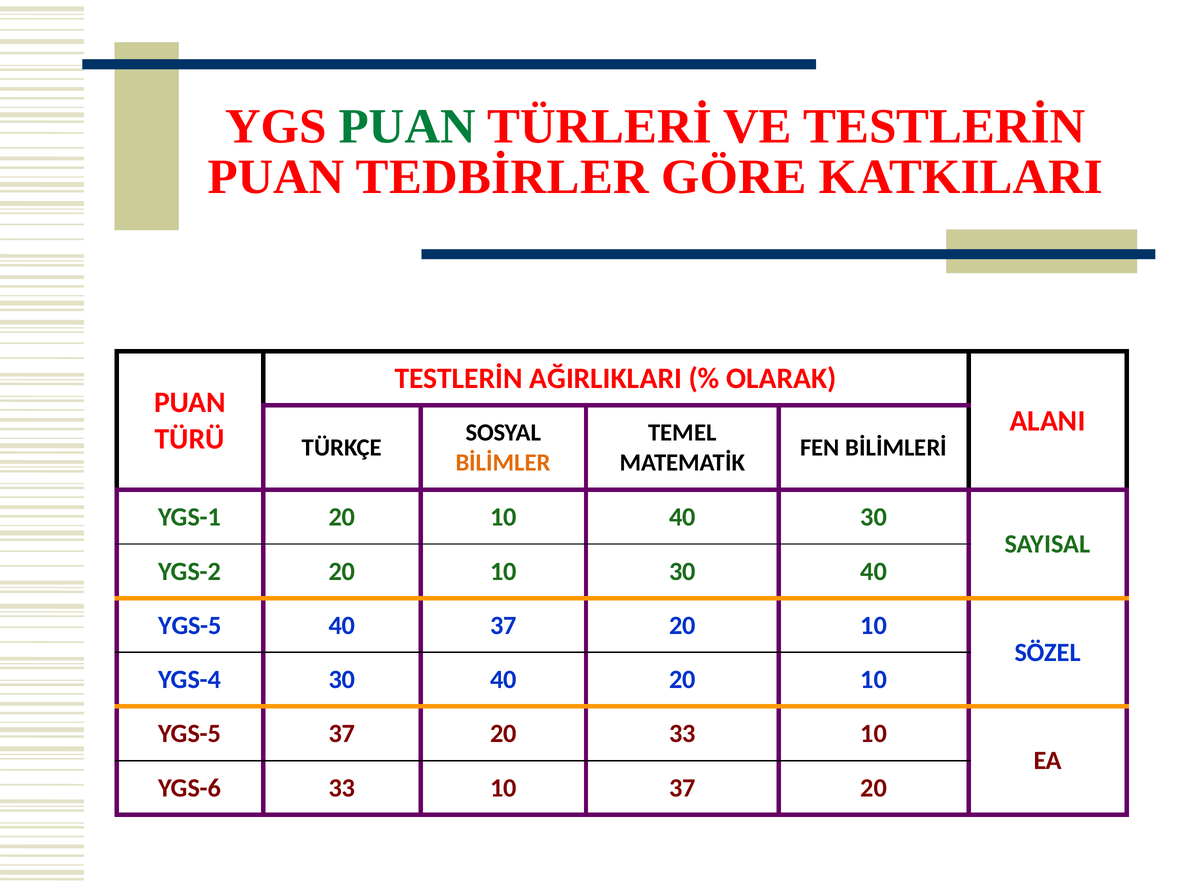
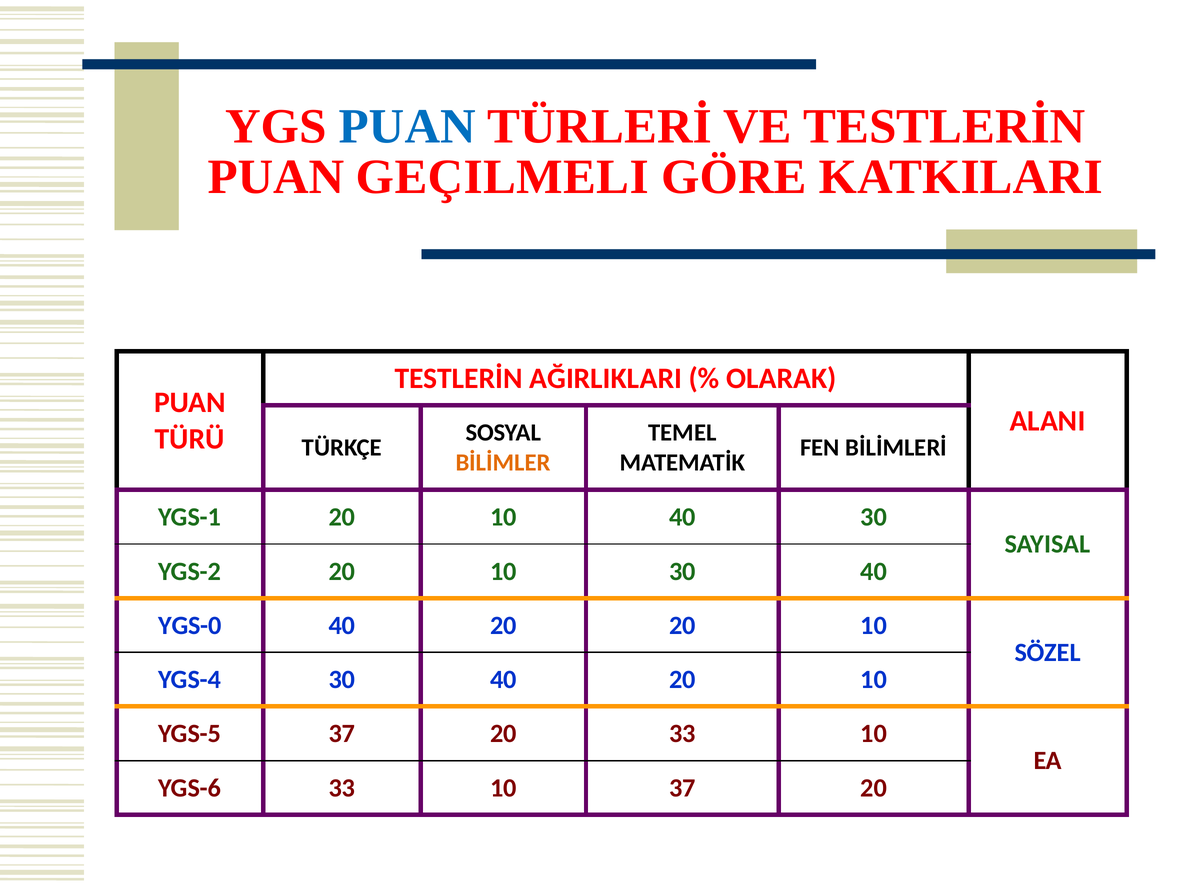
PUAN at (407, 127) colour: green -> blue
TEDBİRLER: TEDBİRLER -> GEÇILMELI
YGS-5 at (190, 625): YGS-5 -> YGS-0
37 at (503, 625): 37 -> 20
